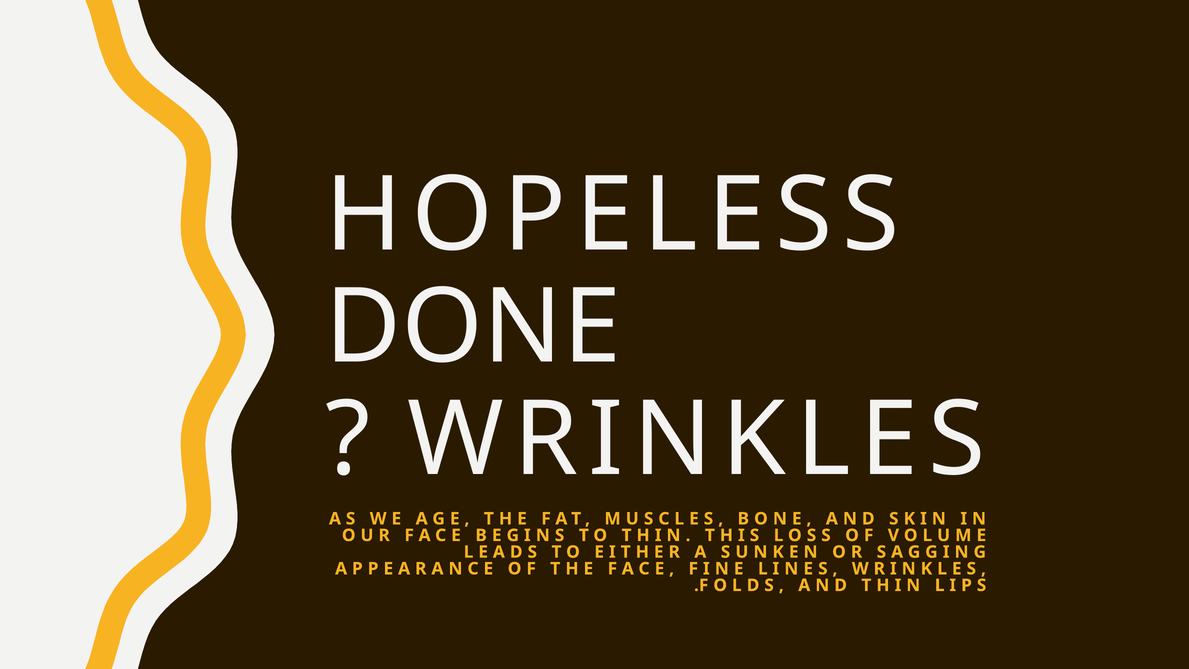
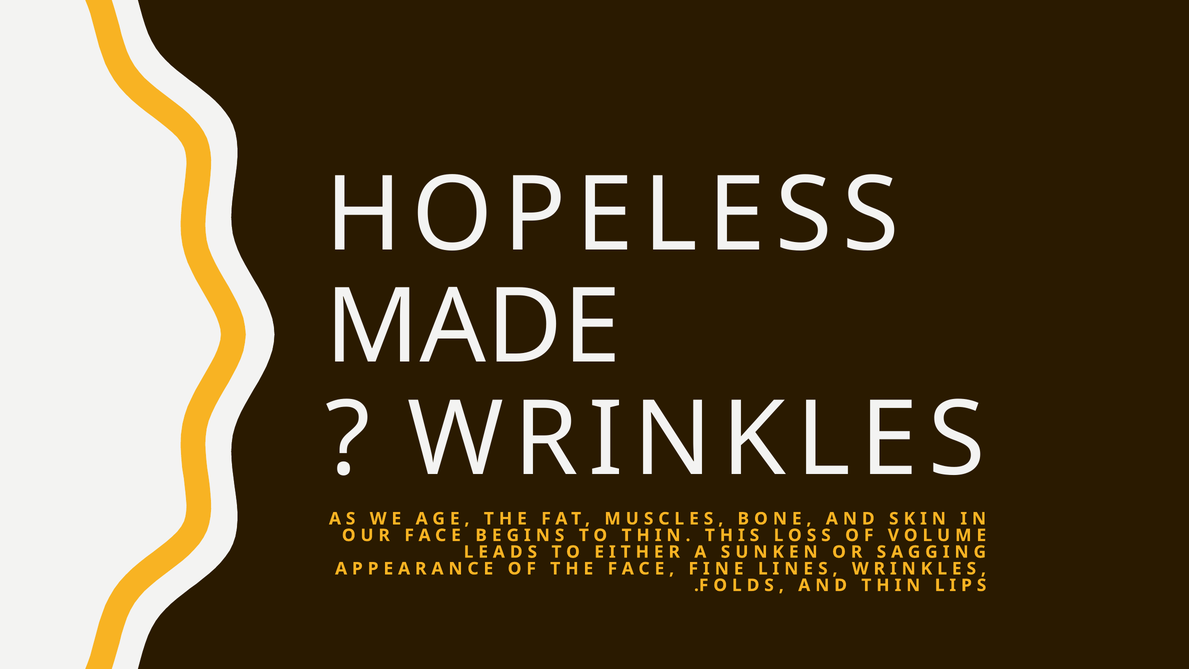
DONE: DONE -> MADE
